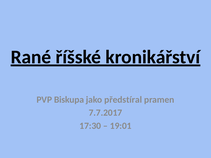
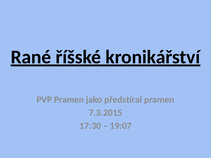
PVP Biskupa: Biskupa -> Pramen
7.7.2017: 7.7.2017 -> 7.3.2015
19:01: 19:01 -> 19:07
